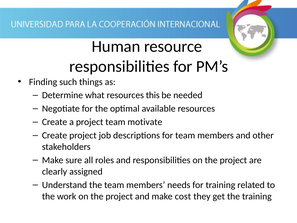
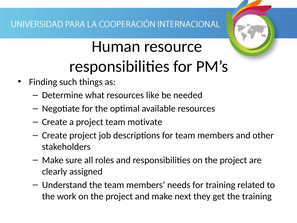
this: this -> like
cost: cost -> next
